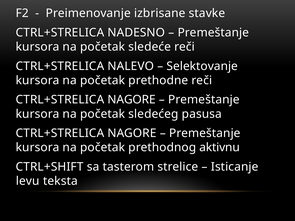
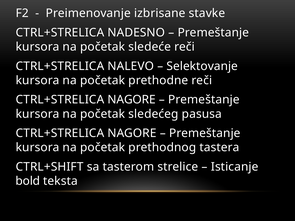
aktivnu: aktivnu -> tastera
levu: levu -> bold
